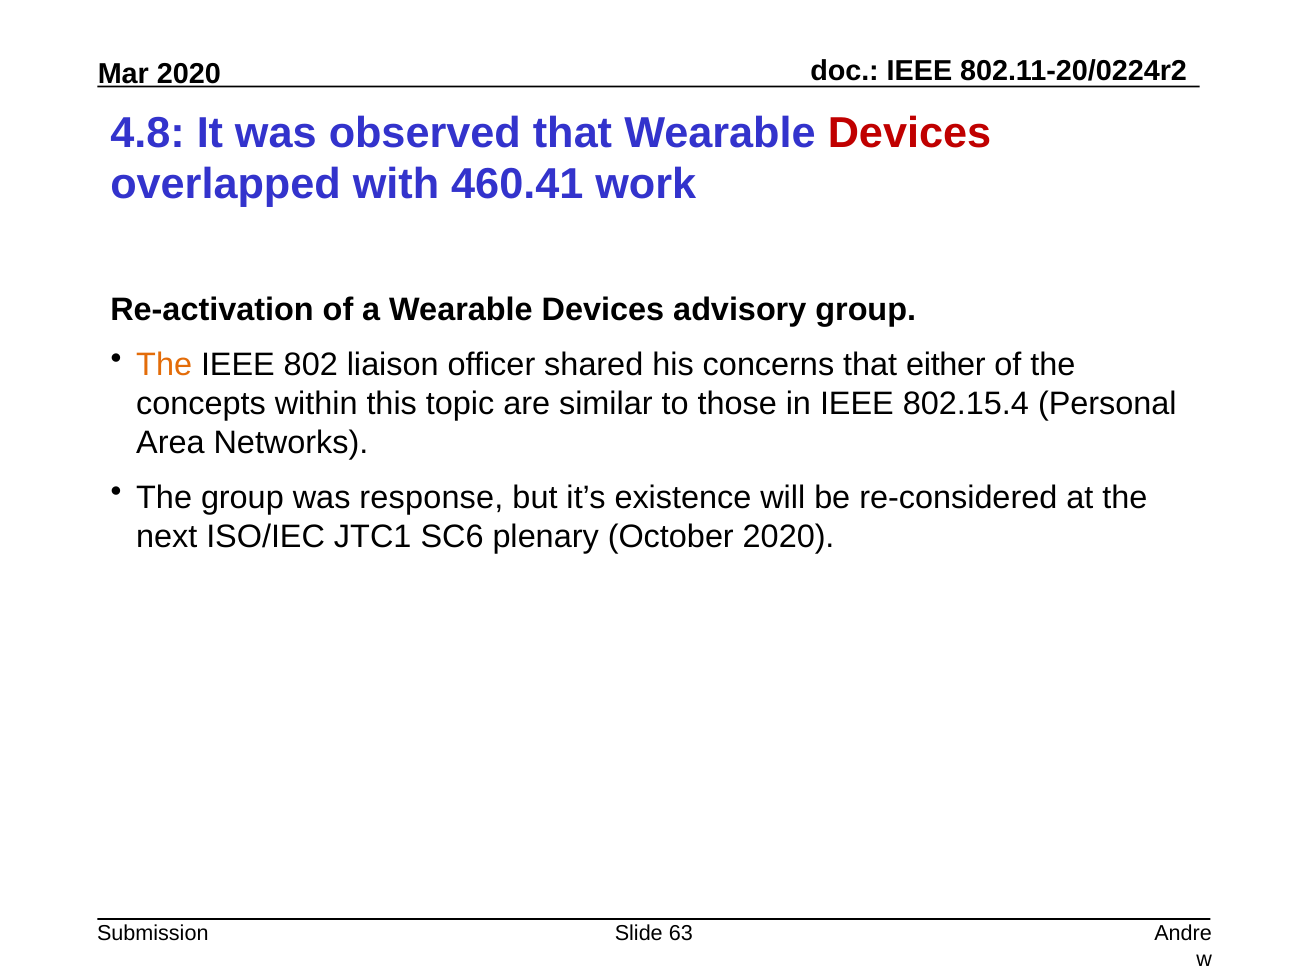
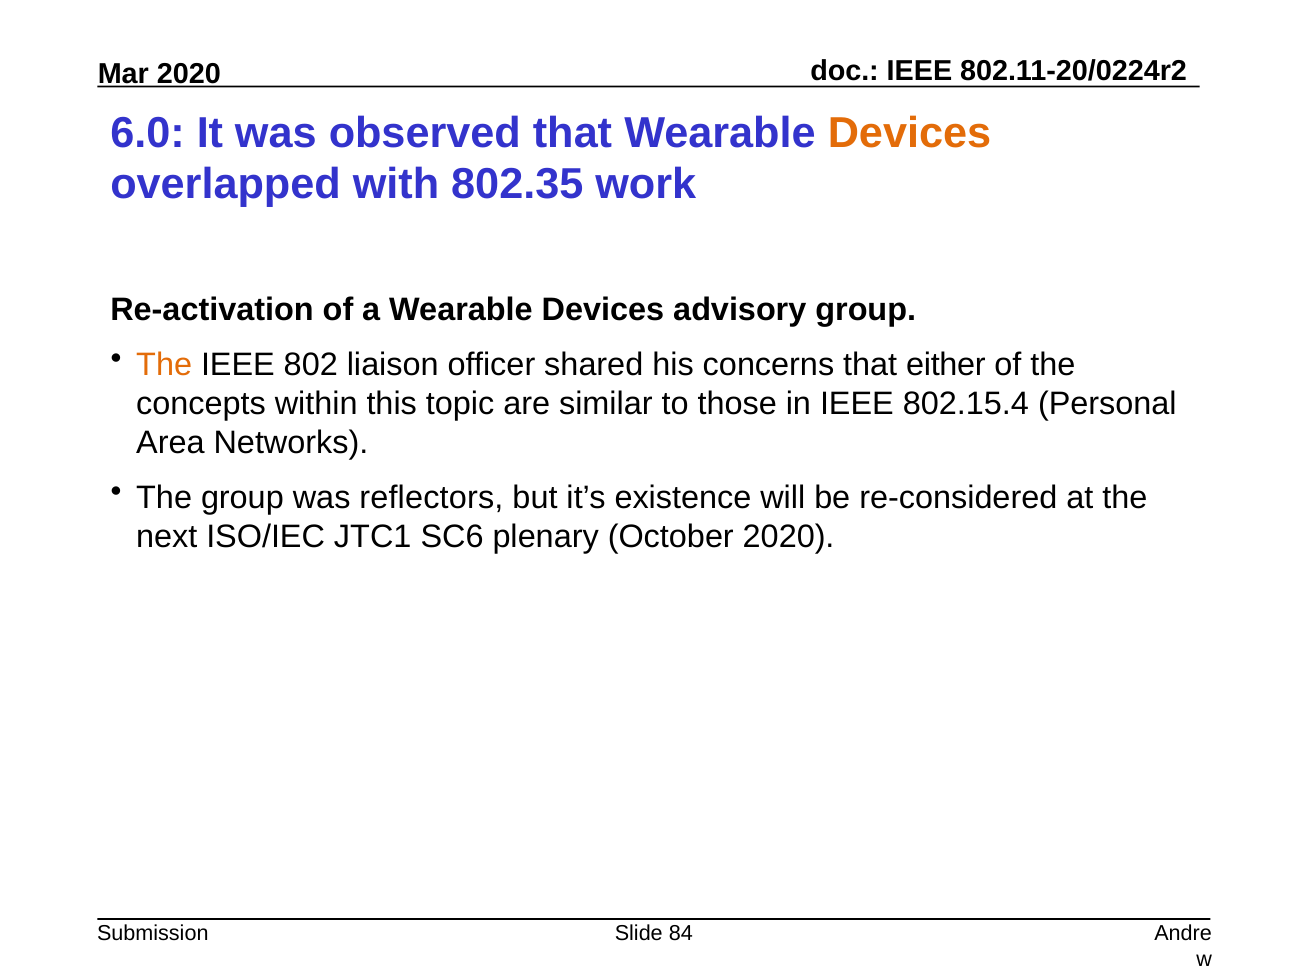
4.8: 4.8 -> 6.0
Devices at (909, 133) colour: red -> orange
460.41: 460.41 -> 802.35
response: response -> reflectors
63: 63 -> 84
